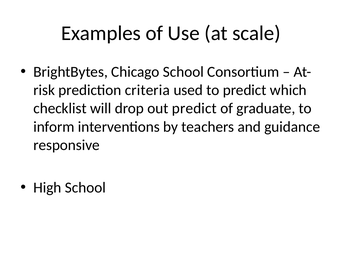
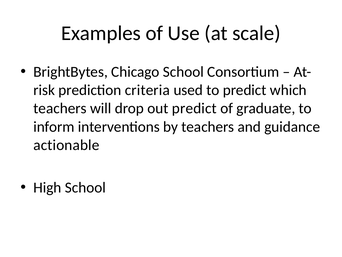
checklist at (60, 108): checklist -> teachers
responsive: responsive -> actionable
